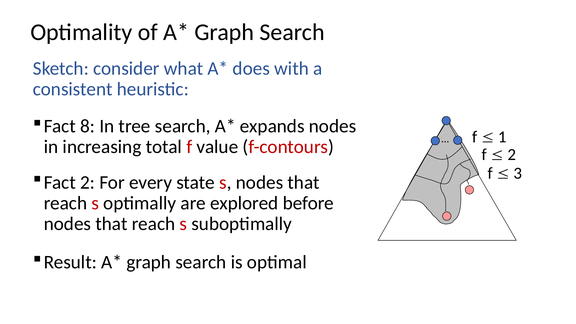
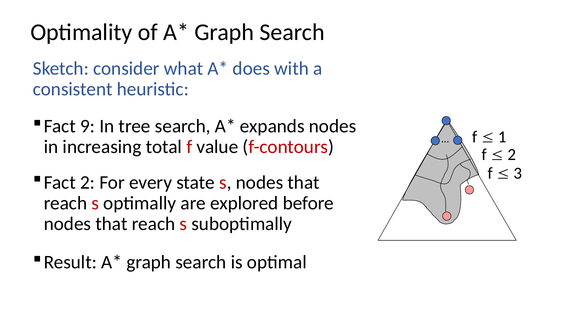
8: 8 -> 9
